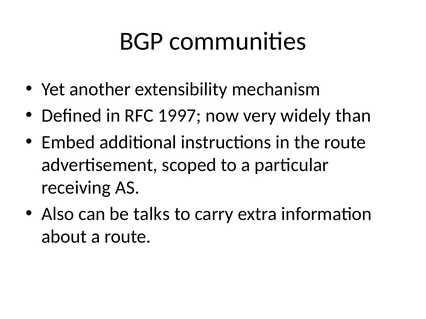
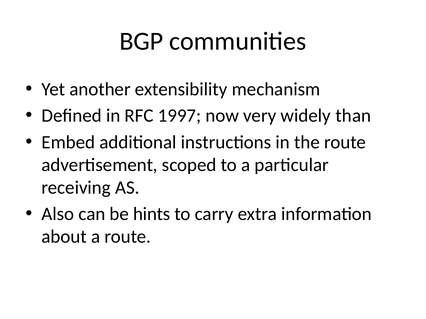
talks: talks -> hints
